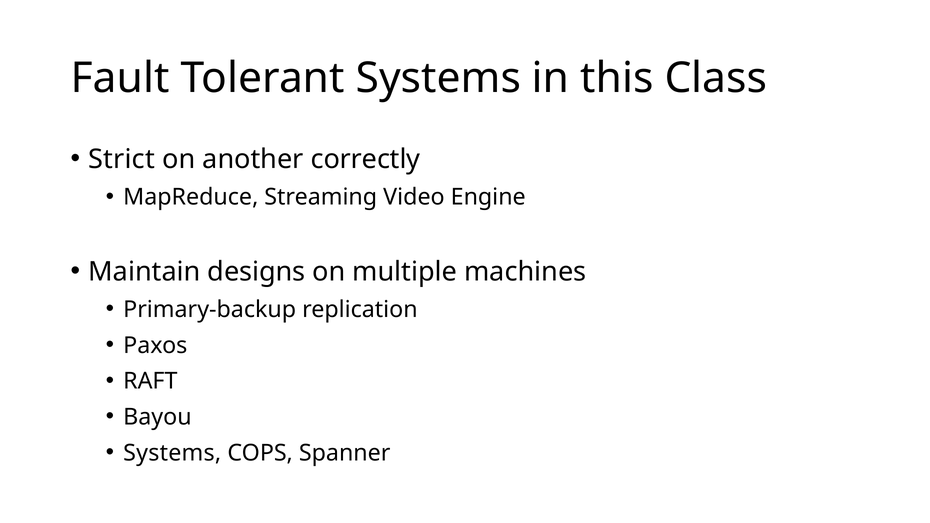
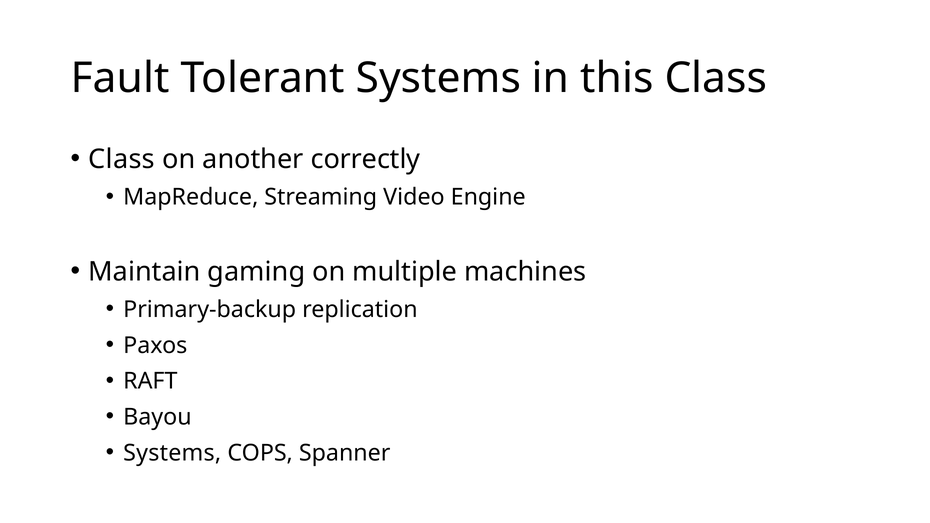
Strict at (122, 159): Strict -> Class
designs: designs -> gaming
